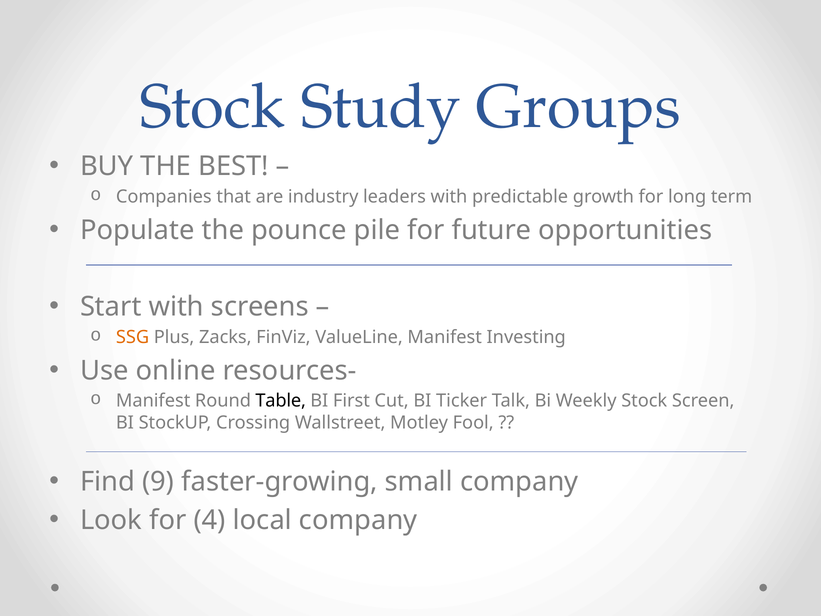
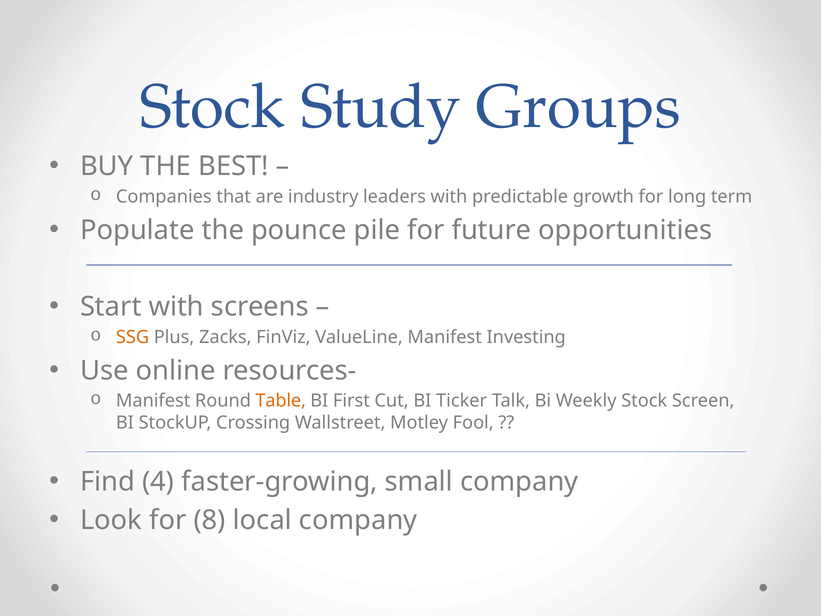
Table colour: black -> orange
9: 9 -> 4
4: 4 -> 8
